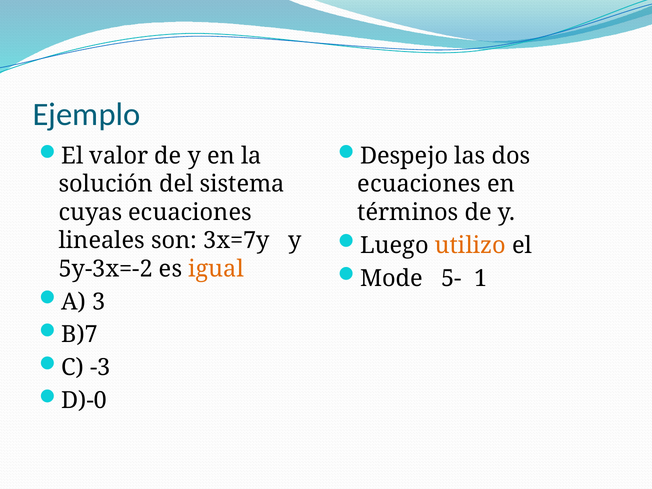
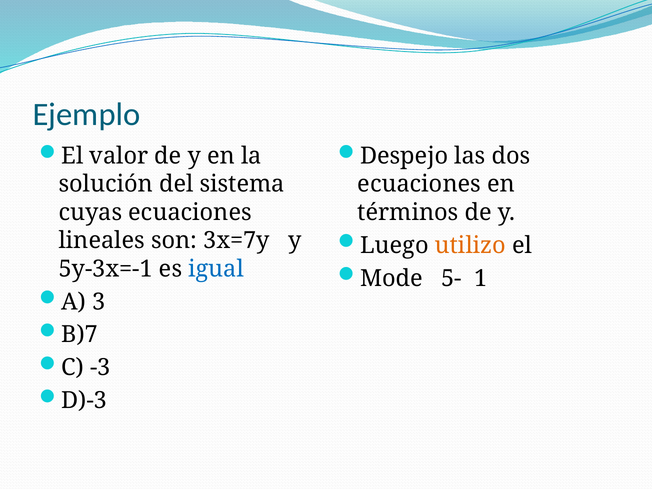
5y-3x=-2: 5y-3x=-2 -> 5y-3x=-1
igual colour: orange -> blue
D)-0: D)-0 -> D)-3
